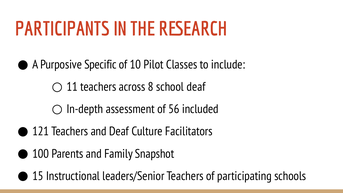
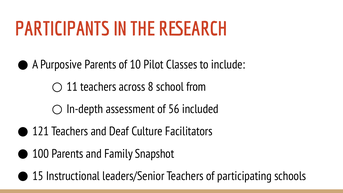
Purposive Specific: Specific -> Parents
school deaf: deaf -> from
